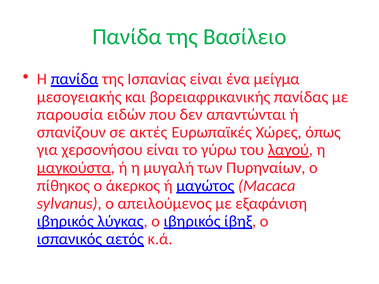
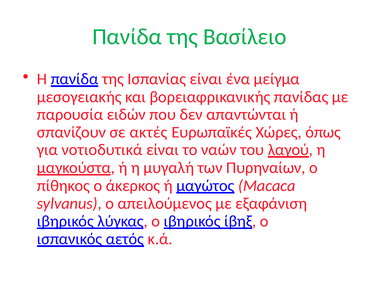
χερσονήσου: χερσονήσου -> νοτιοδυτικά
γύρω: γύρω -> ναών
